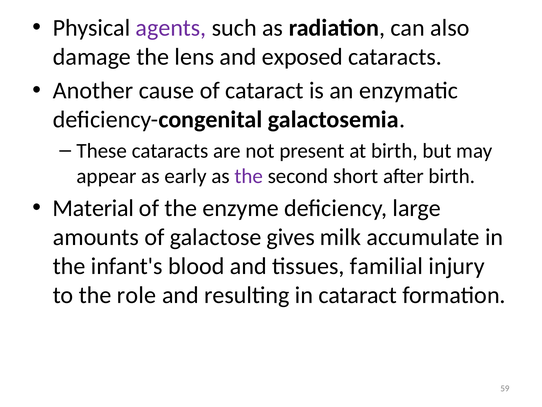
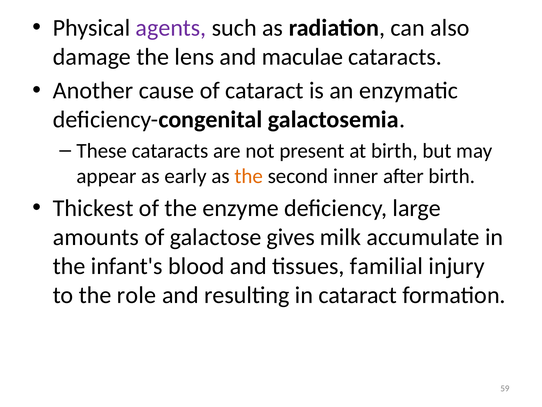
exposed: exposed -> maculae
the at (249, 176) colour: purple -> orange
short: short -> inner
Material: Material -> Thickest
